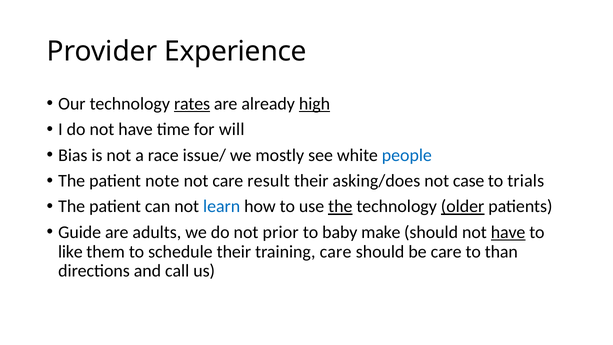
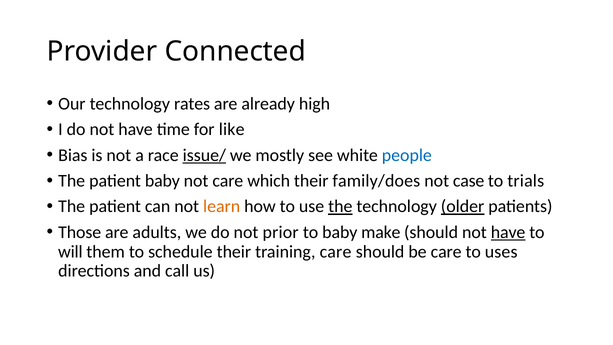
Experience: Experience -> Connected
rates underline: present -> none
high underline: present -> none
will: will -> like
issue/ underline: none -> present
patient note: note -> baby
result: result -> which
asking/does: asking/does -> family/does
learn colour: blue -> orange
Guide: Guide -> Those
like: like -> will
than: than -> uses
